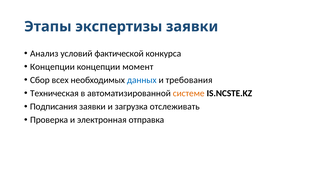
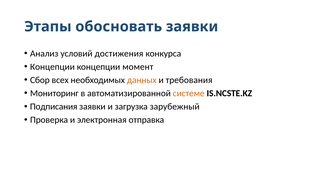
экспертизы: экспертизы -> обосновать
фактической: фактической -> достижения
данных colour: blue -> orange
Техническая: Техническая -> Мониторинг
отслеживать: отслеживать -> зарубежный
